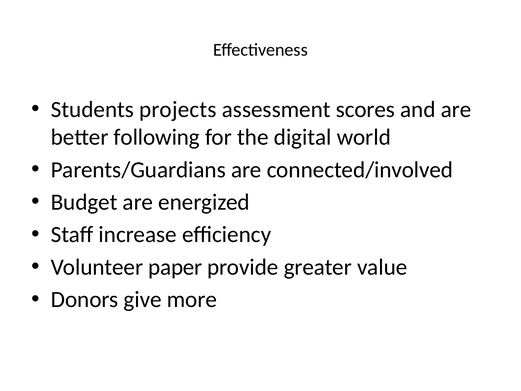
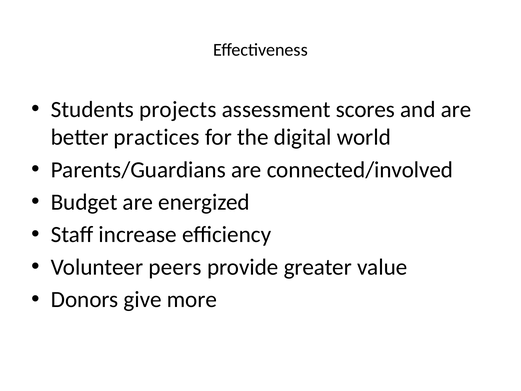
following: following -> practices
paper: paper -> peers
